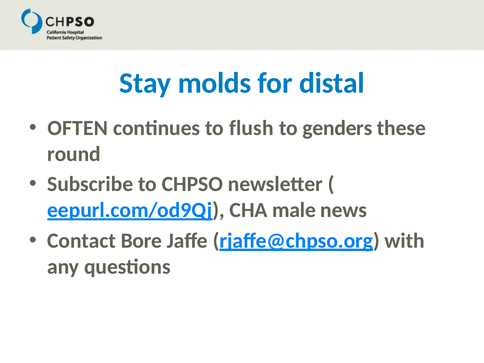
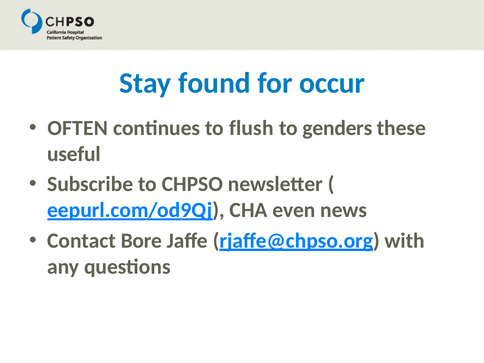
molds: molds -> found
distal: distal -> occur
round: round -> useful
male: male -> even
